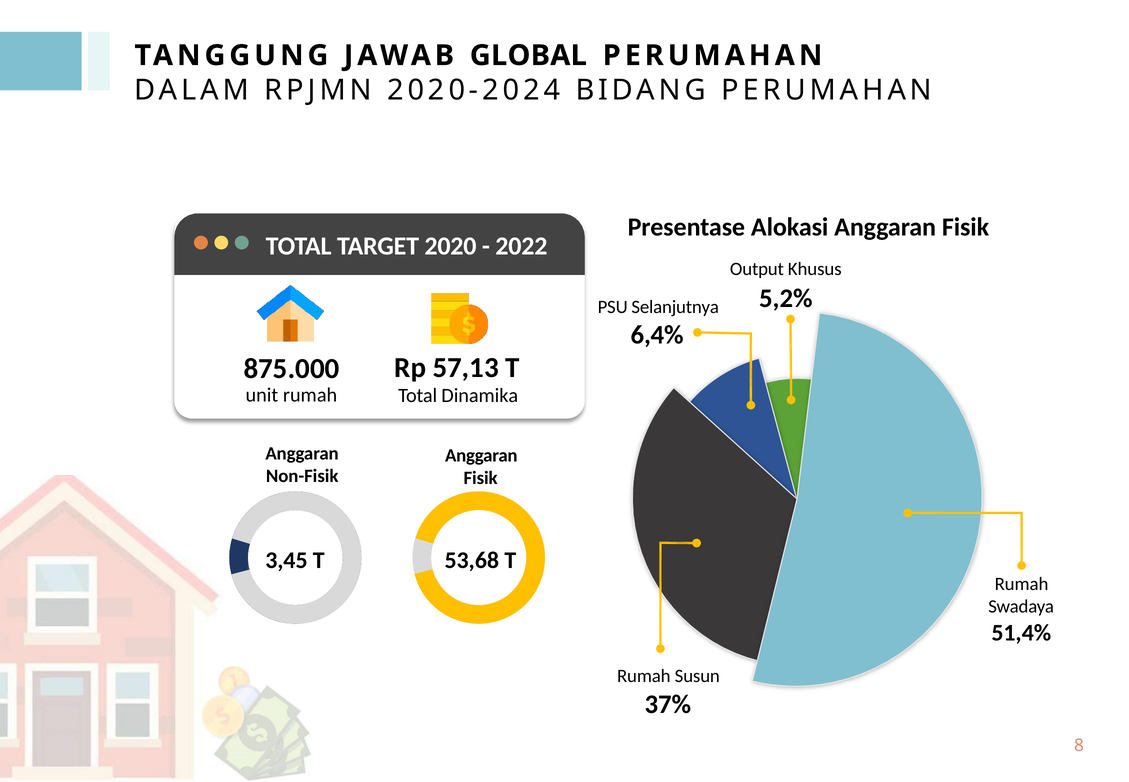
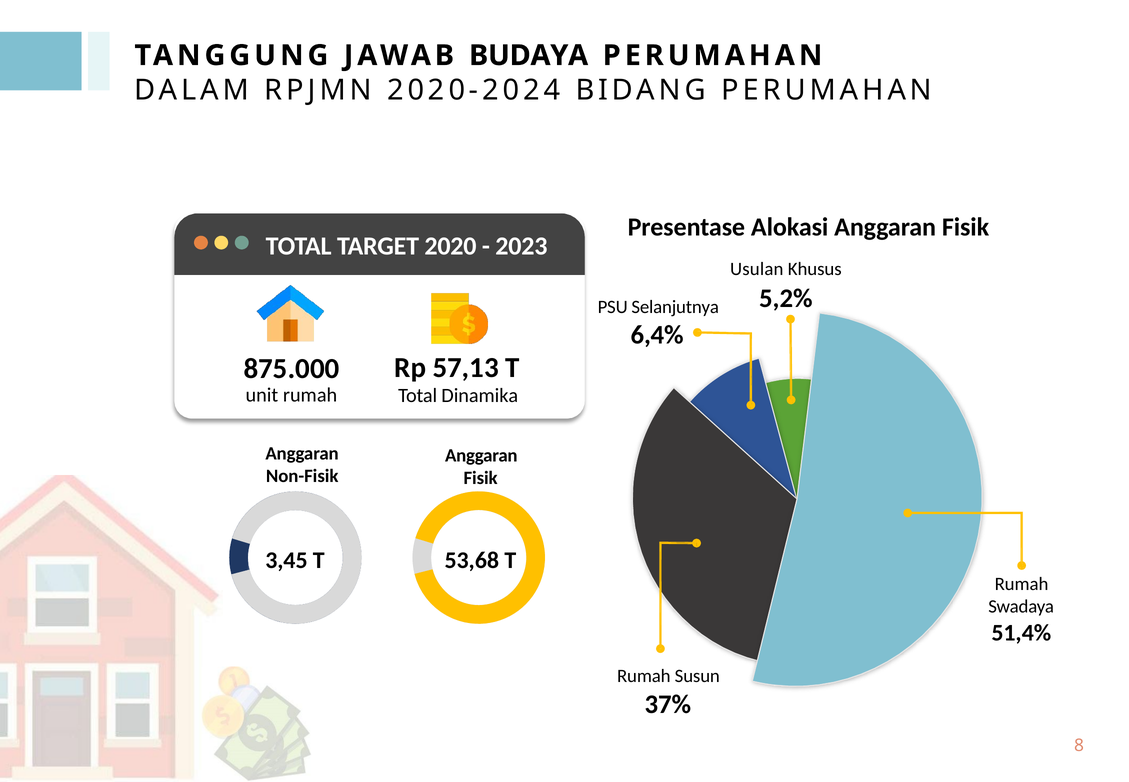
GLOBAL: GLOBAL -> BUDAYA
2022: 2022 -> 2023
Output: Output -> Usulan
